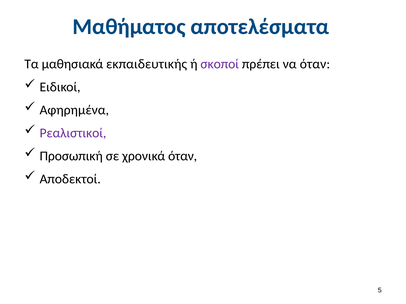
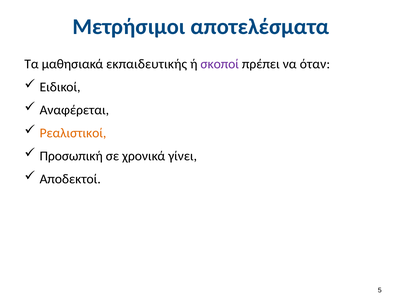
Μαθήματος: Μαθήματος -> Μετρήσιμοι
Αφηρημένα: Αφηρημένα -> Αναφέρεται
Ρεαλιστικοί colour: purple -> orange
χρονικά όταν: όταν -> γίνει
